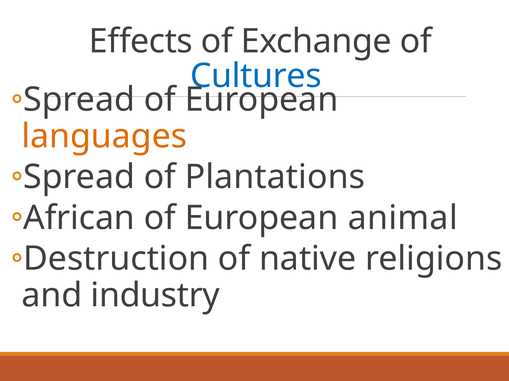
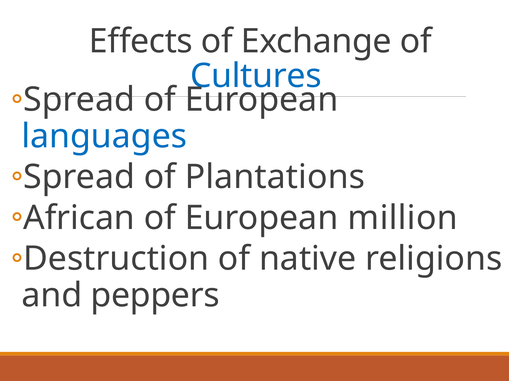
languages colour: orange -> blue
animal: animal -> million
industry: industry -> peppers
